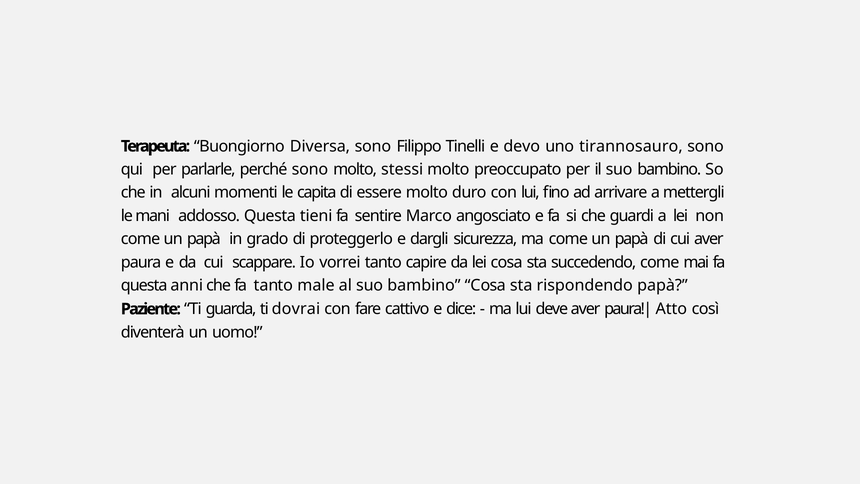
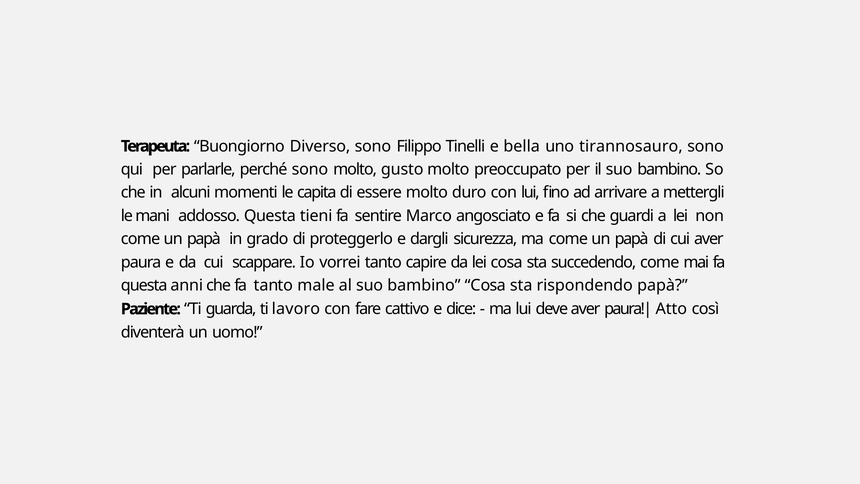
Diversa: Diversa -> Diverso
devo: devo -> bella
stessi: stessi -> gusto
dovrai: dovrai -> lavoro
